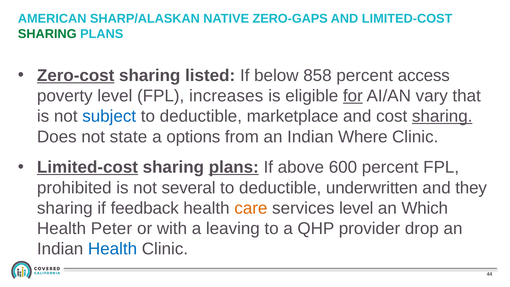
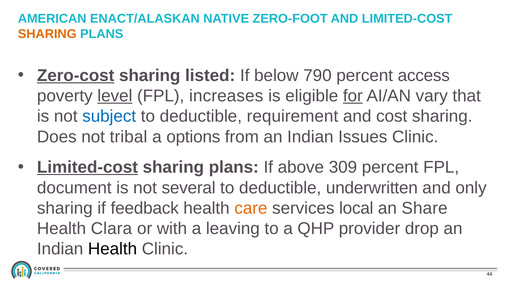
SHARP/ALASKAN: SHARP/ALASKAN -> ENACT/ALASKAN
ZERO-GAPS: ZERO-GAPS -> ZERO-FOOT
SHARING at (47, 34) colour: green -> orange
858: 858 -> 790
level at (115, 96) underline: none -> present
marketplace: marketplace -> requirement
sharing at (442, 116) underline: present -> none
state: state -> tribal
Where: Where -> Issues
plans at (234, 167) underline: present -> none
600: 600 -> 309
prohibited: prohibited -> document
they: they -> only
services level: level -> local
Which: Which -> Share
Peter: Peter -> Clara
Health at (113, 249) colour: blue -> black
